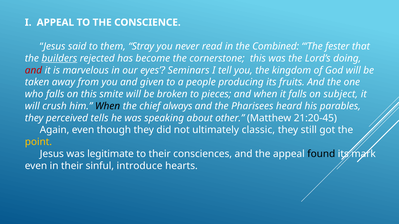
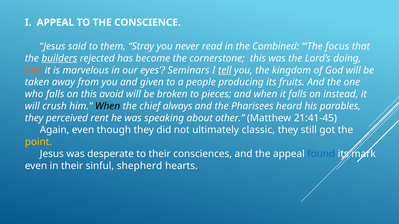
fester: fester -> focus
and at (33, 70) colour: red -> orange
tell underline: none -> present
smite: smite -> avoid
subject: subject -> instead
tells: tells -> rent
21:20-45: 21:20-45 -> 21:41-45
legitimate: legitimate -> desperate
found colour: black -> blue
introduce: introduce -> shepherd
